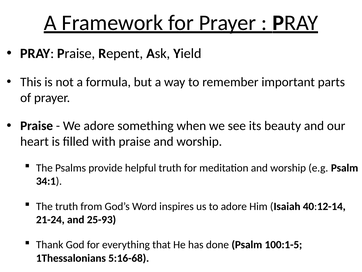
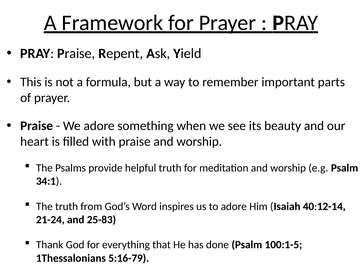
25-93: 25-93 -> 25-83
5:16-68: 5:16-68 -> 5:16-79
